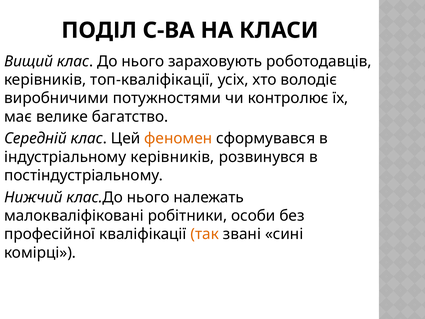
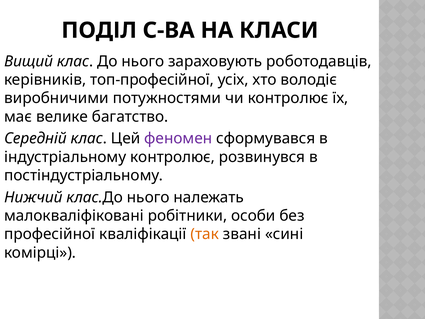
топ-кваліфікації: топ-кваліфікації -> топ-професійної
феномен colour: orange -> purple
індустріальному керівників: керівників -> контролює
